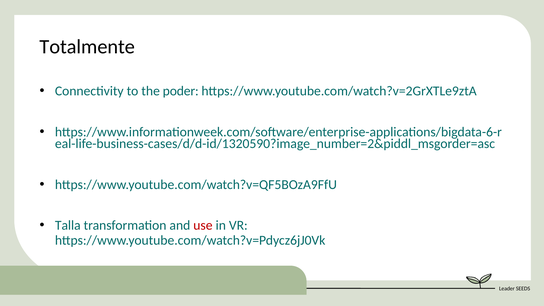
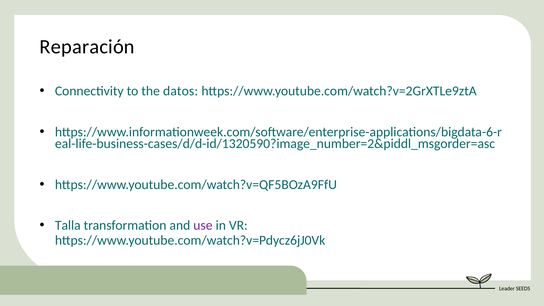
Totalmente: Totalmente -> Reparación
poder: poder -> datos
use colour: red -> purple
